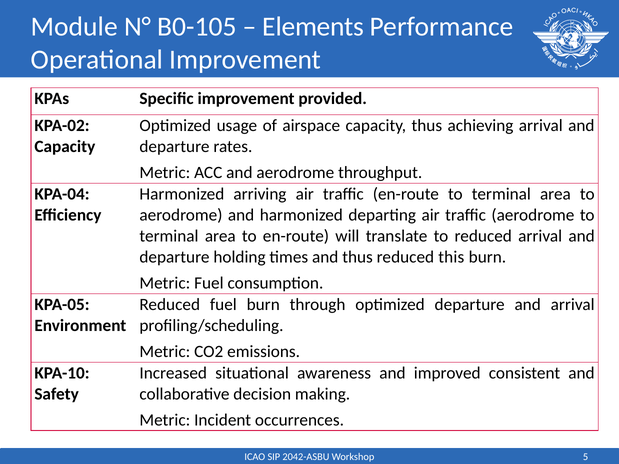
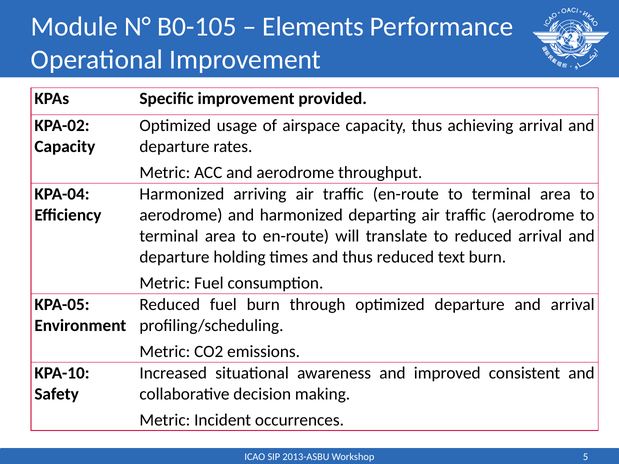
this: this -> text
2042-ASBU: 2042-ASBU -> 2013-ASBU
